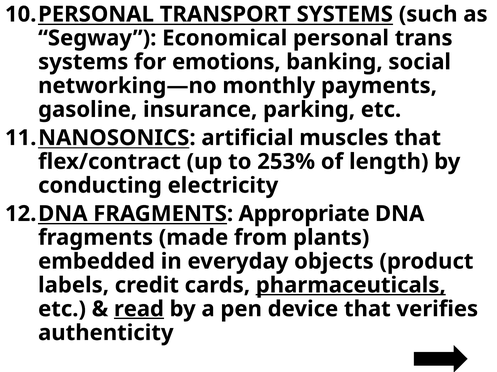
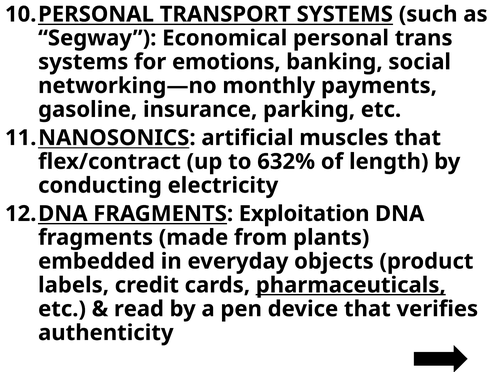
253%: 253% -> 632%
Appropriate: Appropriate -> Exploitation
read underline: present -> none
